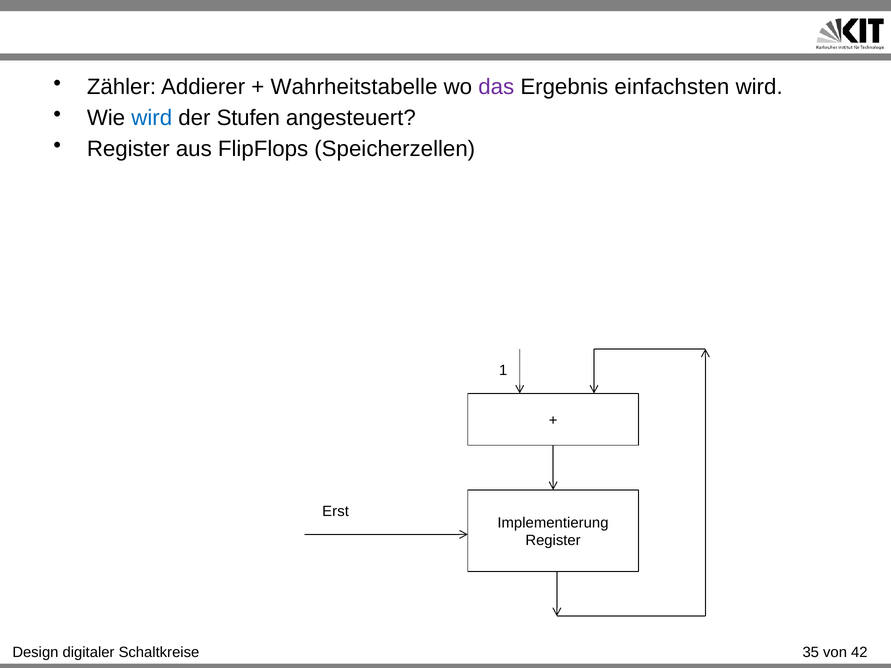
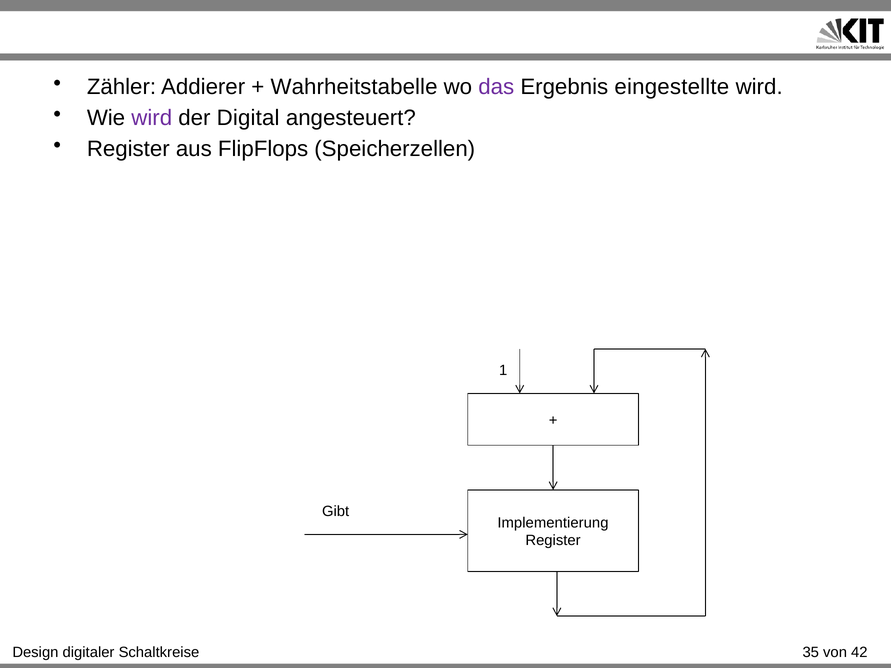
einfachsten: einfachsten -> eingestellte
wird at (152, 118) colour: blue -> purple
Stufen: Stufen -> Digital
Erst: Erst -> Gibt
